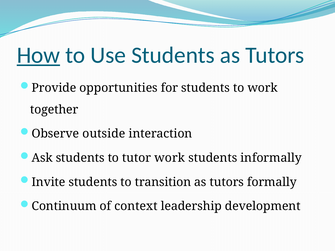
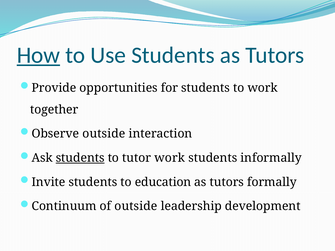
students at (80, 158) underline: none -> present
transition: transition -> education
of context: context -> outside
